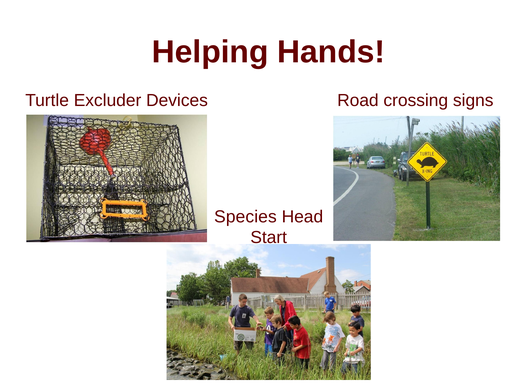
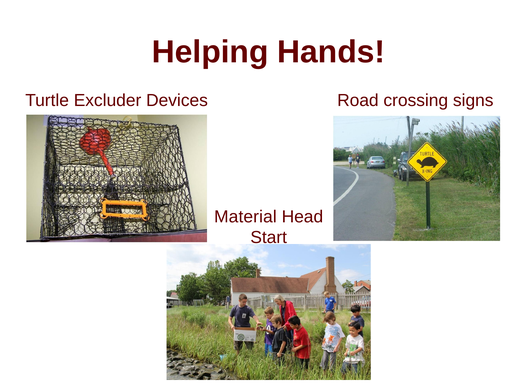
Species: Species -> Material
